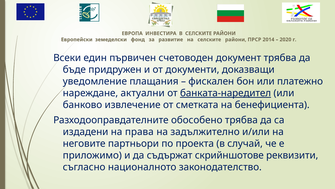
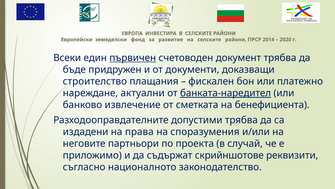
първичен underline: none -> present
уведомление: уведомление -> строителство
обособено: обособено -> допустими
задължително: задължително -> споразумения
